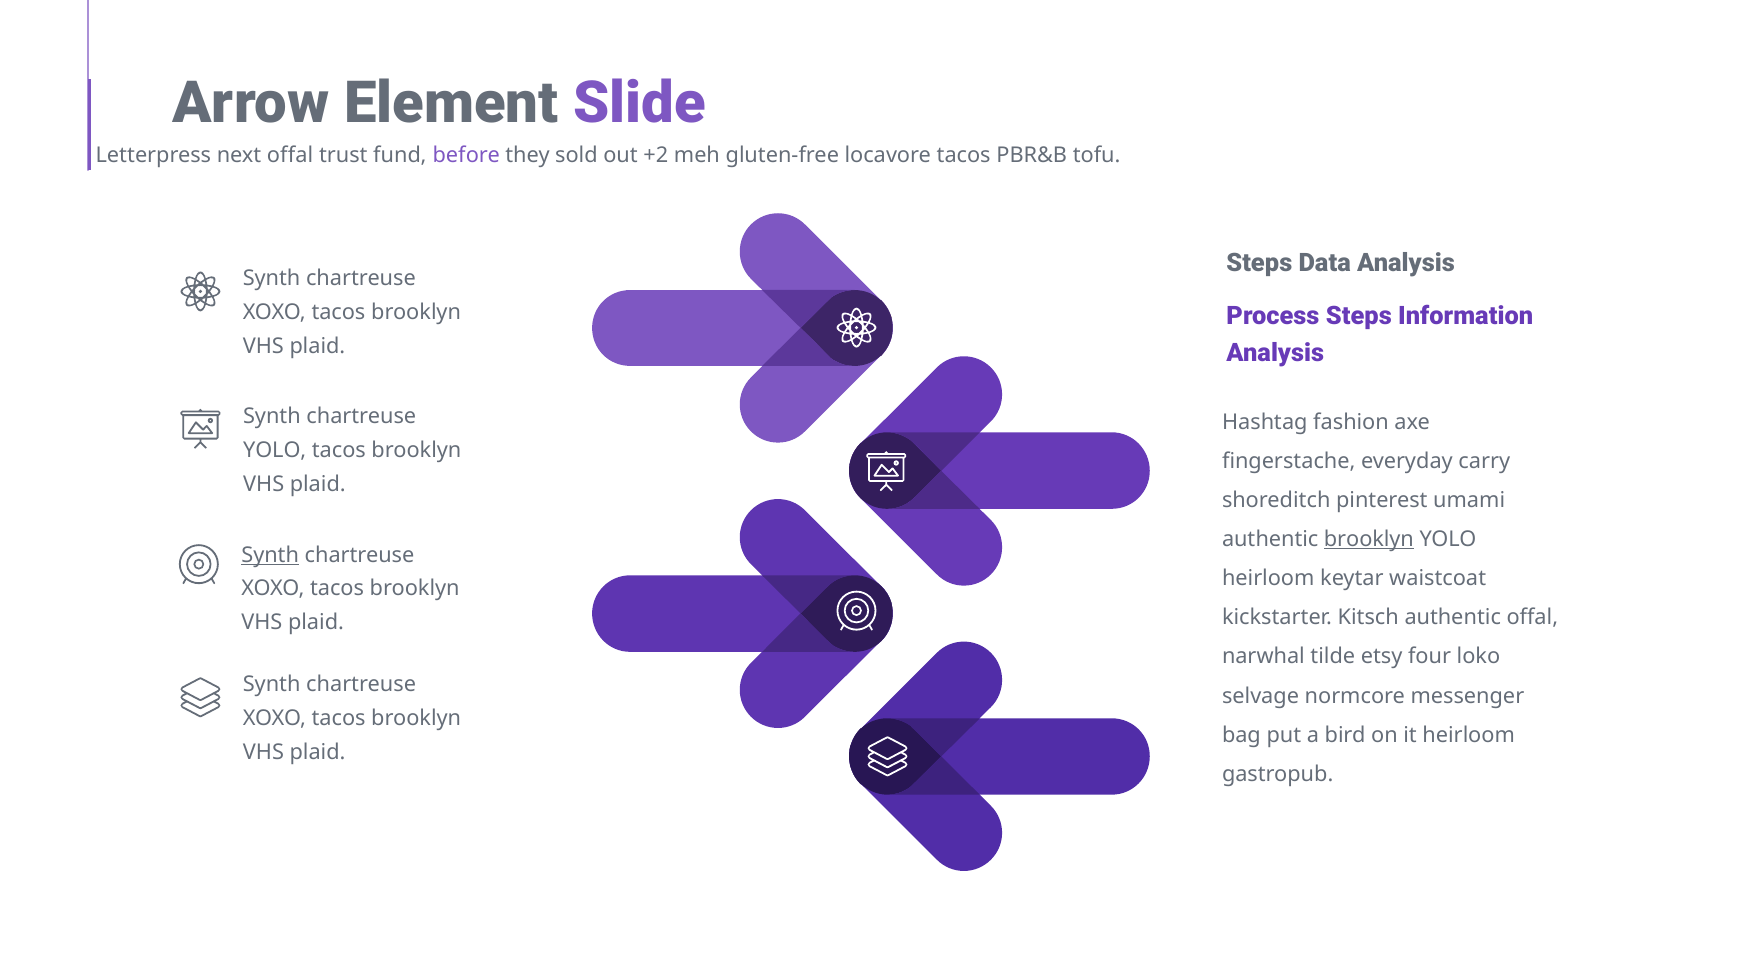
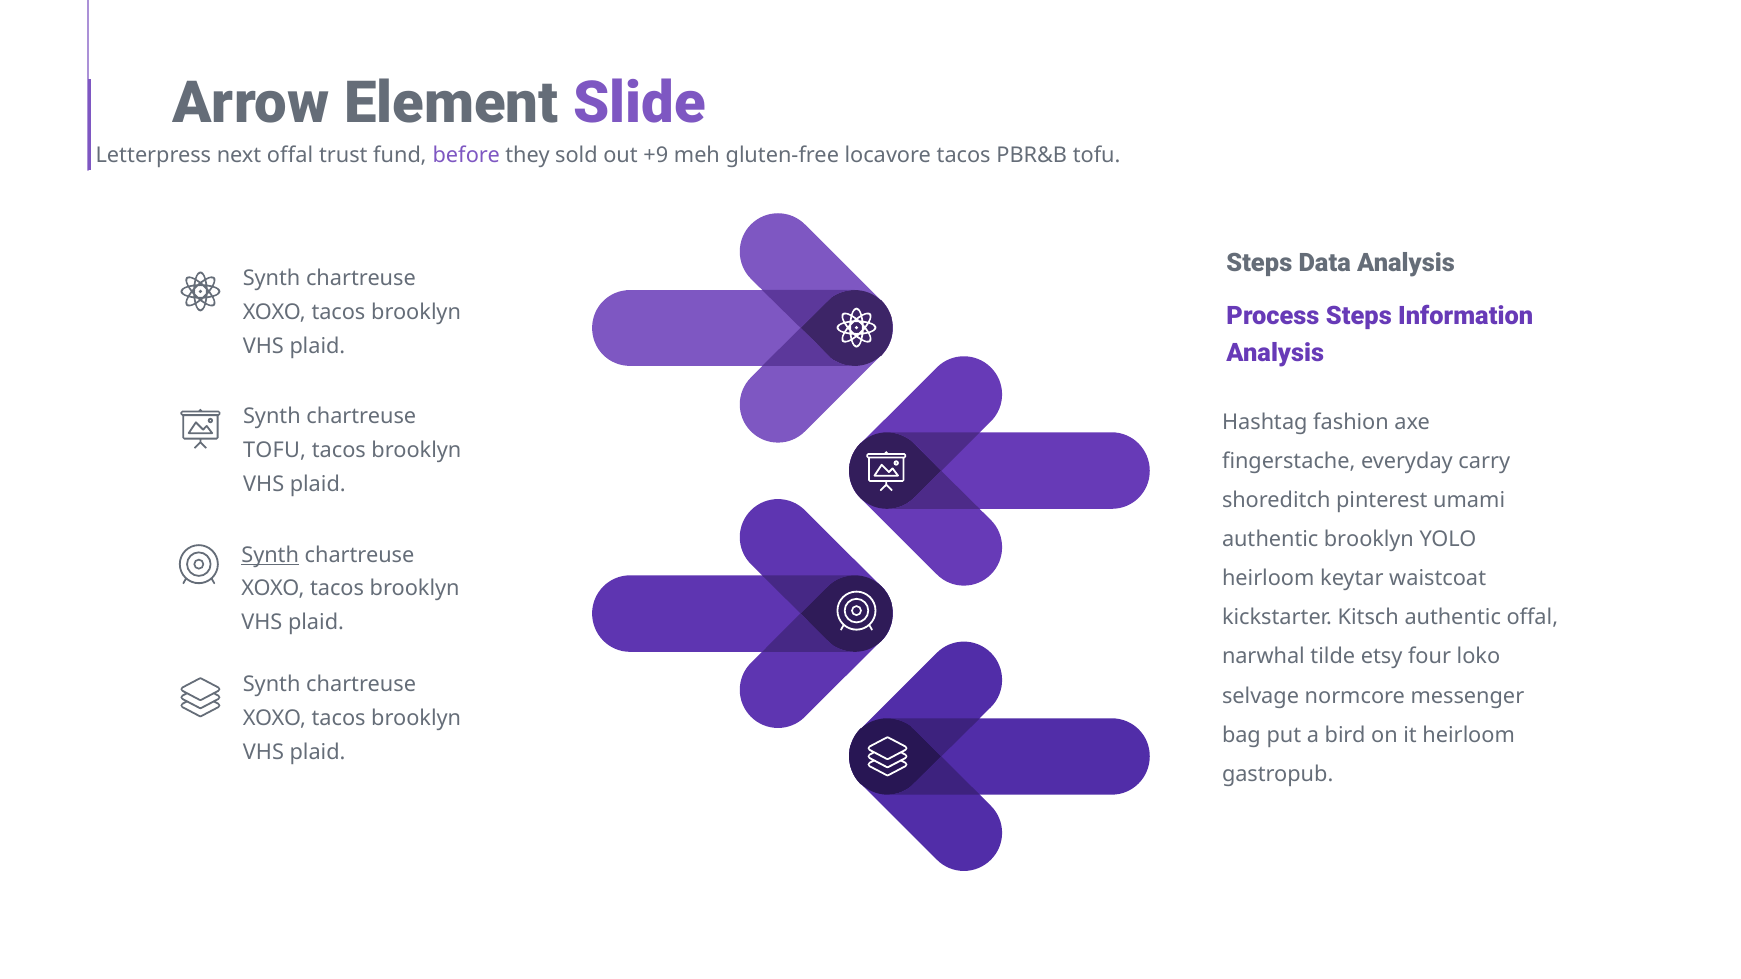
+2: +2 -> +9
YOLO at (275, 451): YOLO -> TOFU
brooklyn at (1369, 539) underline: present -> none
